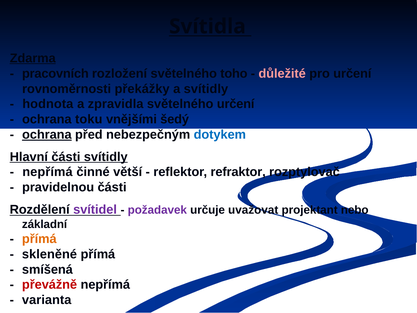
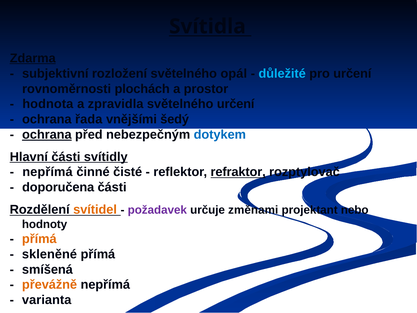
pracovních: pracovních -> subjektivní
toho: toho -> opál
důležité colour: pink -> light blue
překážky: překážky -> plochách
a svítidly: svítidly -> prostor
toku: toku -> řada
větší: větší -> čisté
refraktor underline: none -> present
pravidelnou: pravidelnou -> doporučena
svítidel colour: purple -> orange
uvažovat: uvažovat -> změnami
základní: základní -> hodnoty
převážně colour: red -> orange
